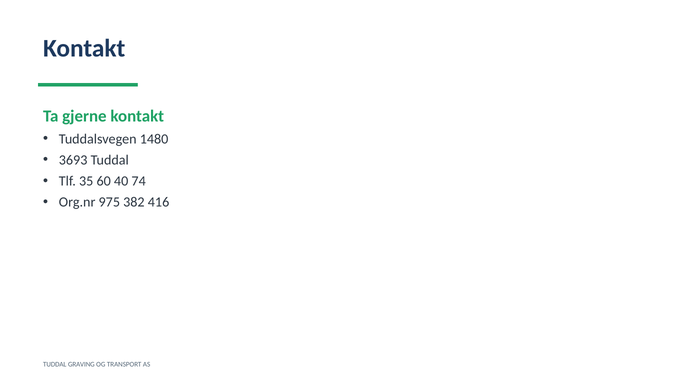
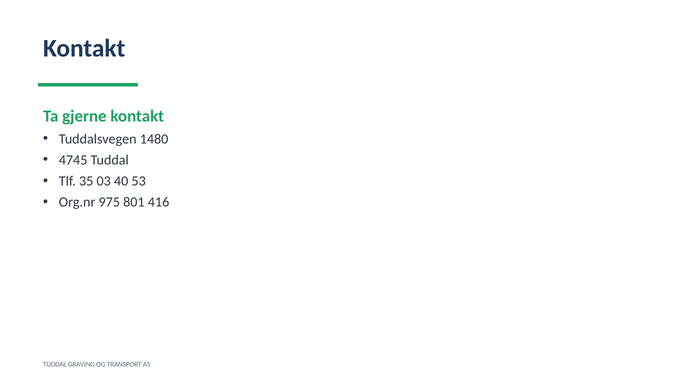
3693: 3693 -> 4745
60: 60 -> 03
74: 74 -> 53
382: 382 -> 801
